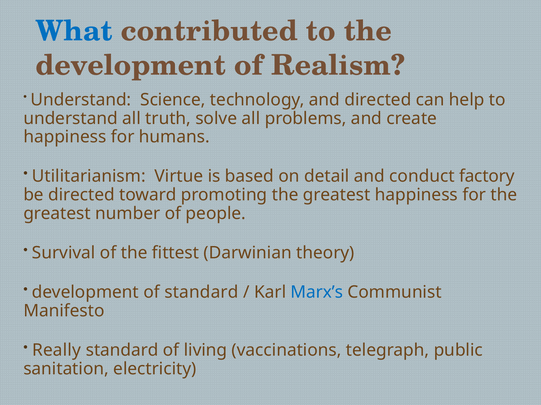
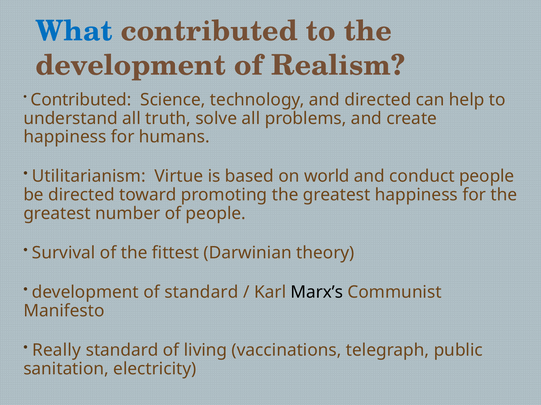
Understand at (81, 100): Understand -> Contributed
detail: detail -> world
conduct factory: factory -> people
Marx’s colour: blue -> black
